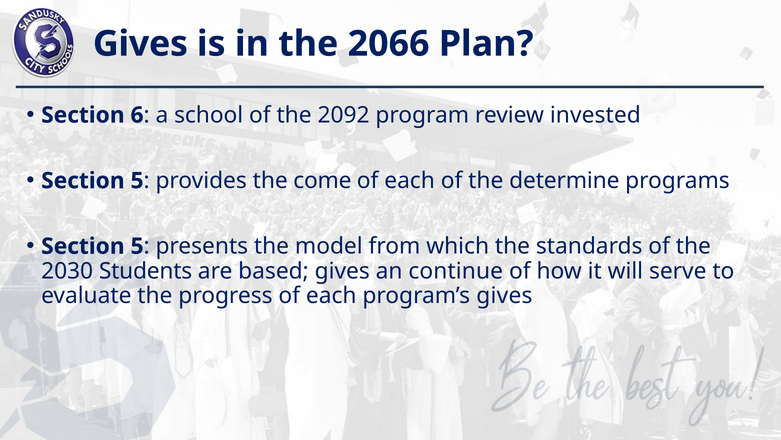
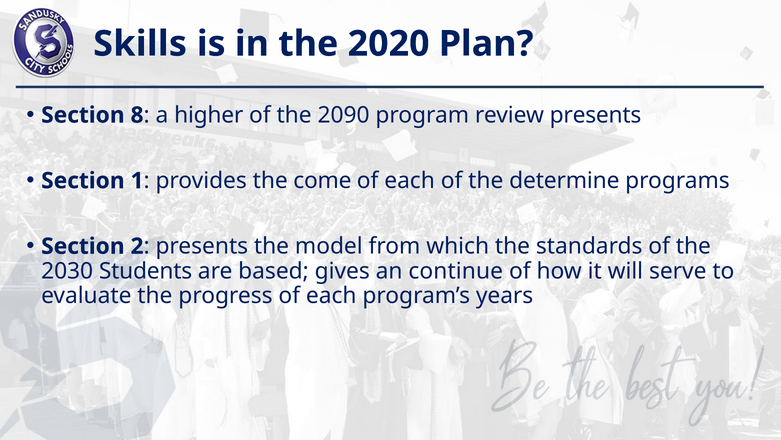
Gives at (140, 44): Gives -> Skills
2066: 2066 -> 2020
6: 6 -> 8
school: school -> higher
2092: 2092 -> 2090
review invested: invested -> presents
5 at (137, 180): 5 -> 1
5 at (137, 246): 5 -> 2
program’s gives: gives -> years
